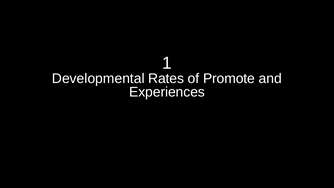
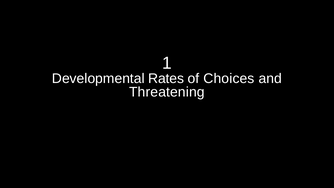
Promote: Promote -> Choices
Experiences: Experiences -> Threatening
